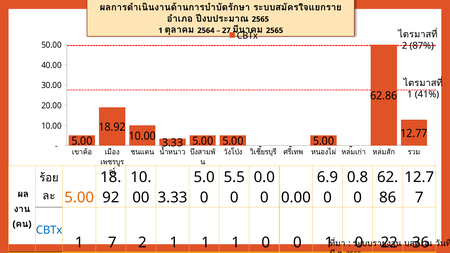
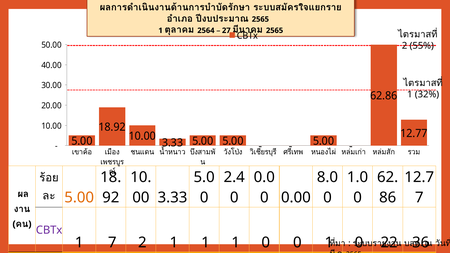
87%: 87% -> 55%
41%: 41% -> 32%
5.5: 5.5 -> 2.4
6.9: 6.9 -> 8.0
0.8: 0.8 -> 1.0
CBTx at (49, 230) colour: blue -> purple
